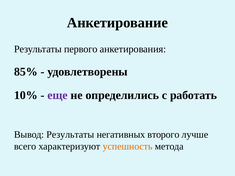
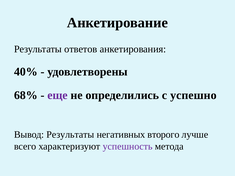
первого: первого -> ответов
85%: 85% -> 40%
10%: 10% -> 68%
работать: работать -> успешно
успешность colour: orange -> purple
